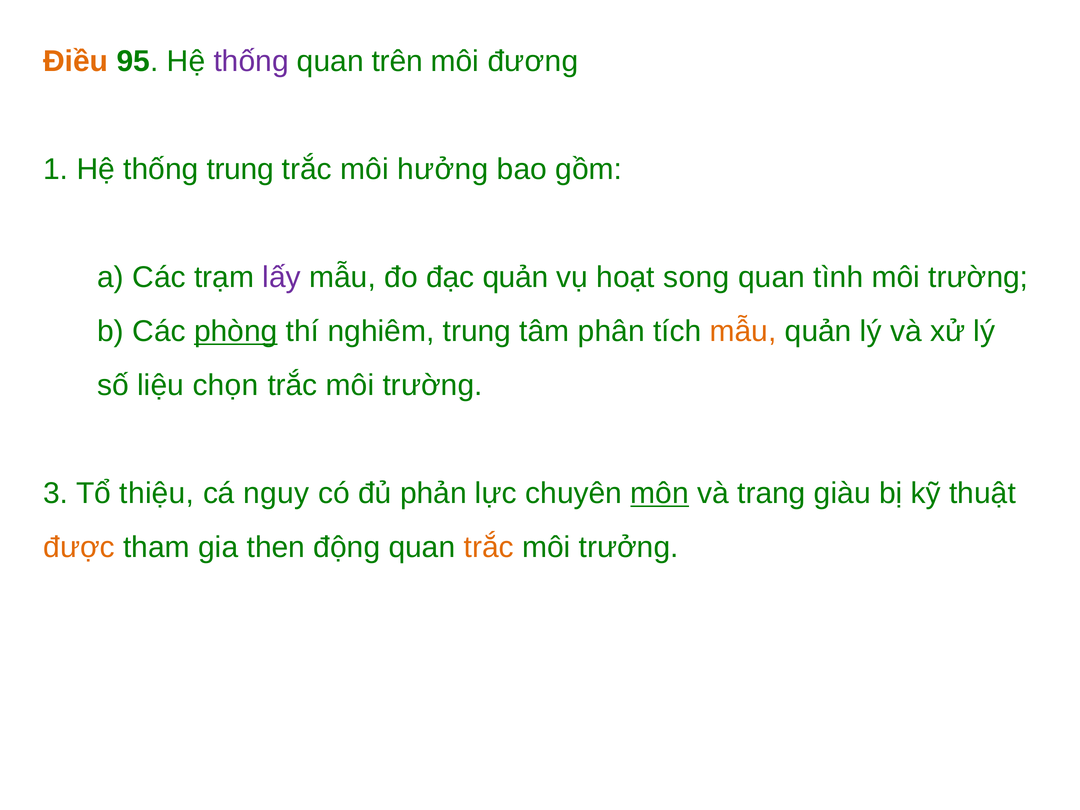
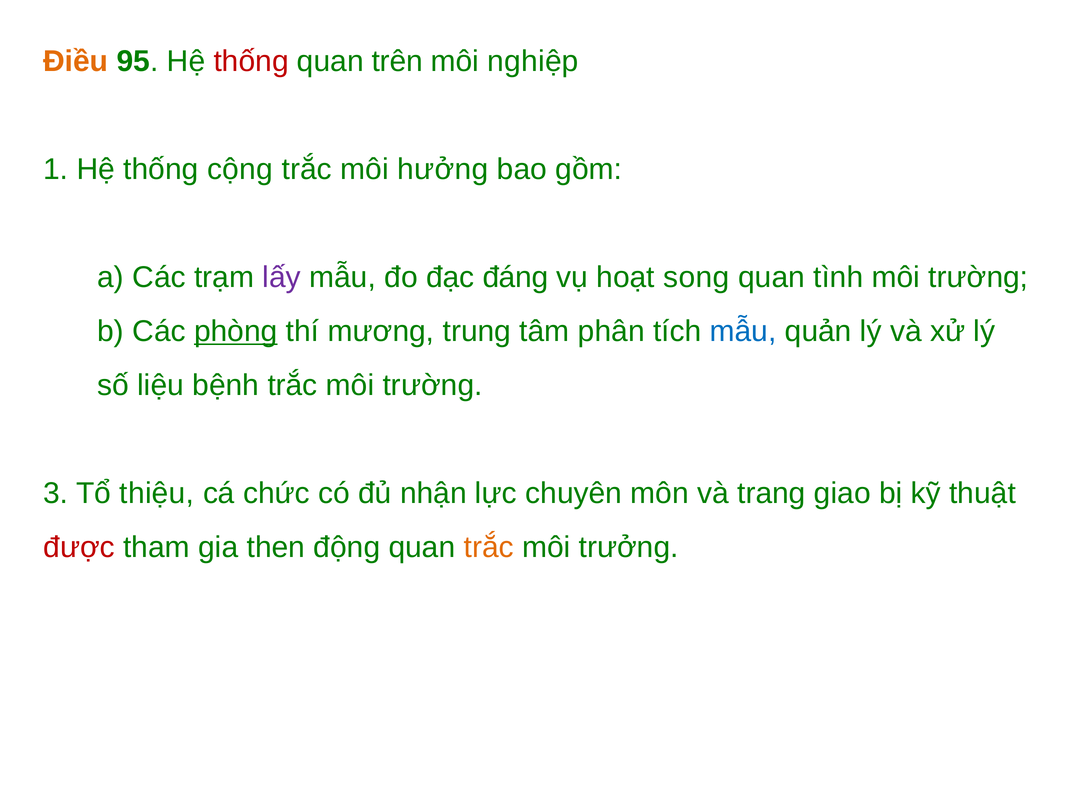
thống at (251, 61) colour: purple -> red
đương: đương -> nghiệp
thống trung: trung -> cộng
đạc quản: quản -> đáng
nghiêm: nghiêm -> mương
mẫu at (743, 331) colour: orange -> blue
chọn: chọn -> bệnh
nguy: nguy -> chức
phản: phản -> nhận
môn underline: present -> none
giàu: giàu -> giao
được colour: orange -> red
